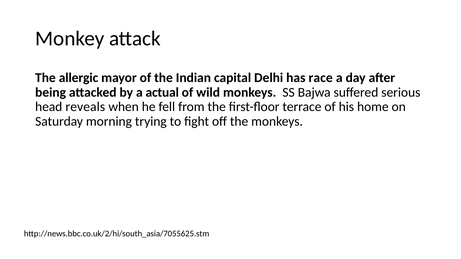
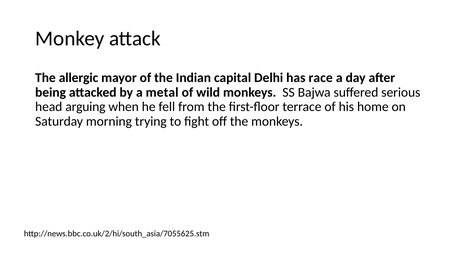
actual: actual -> metal
reveals: reveals -> arguing
